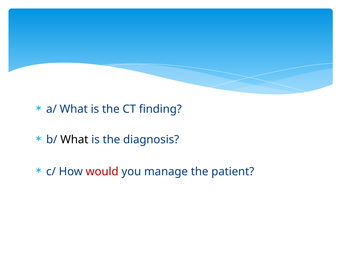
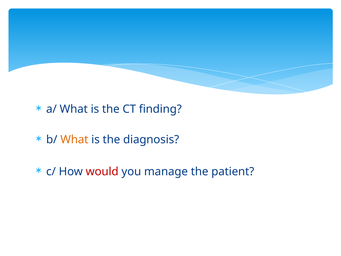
What at (74, 140) colour: black -> orange
